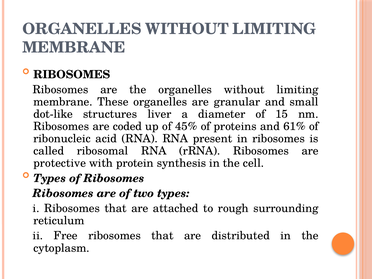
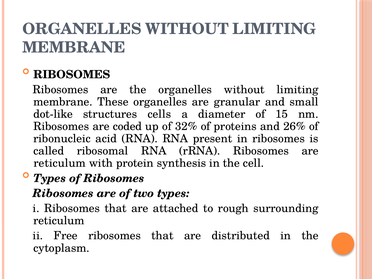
liver: liver -> cells
45%: 45% -> 32%
61%: 61% -> 26%
protective at (60, 163): protective -> reticulum
